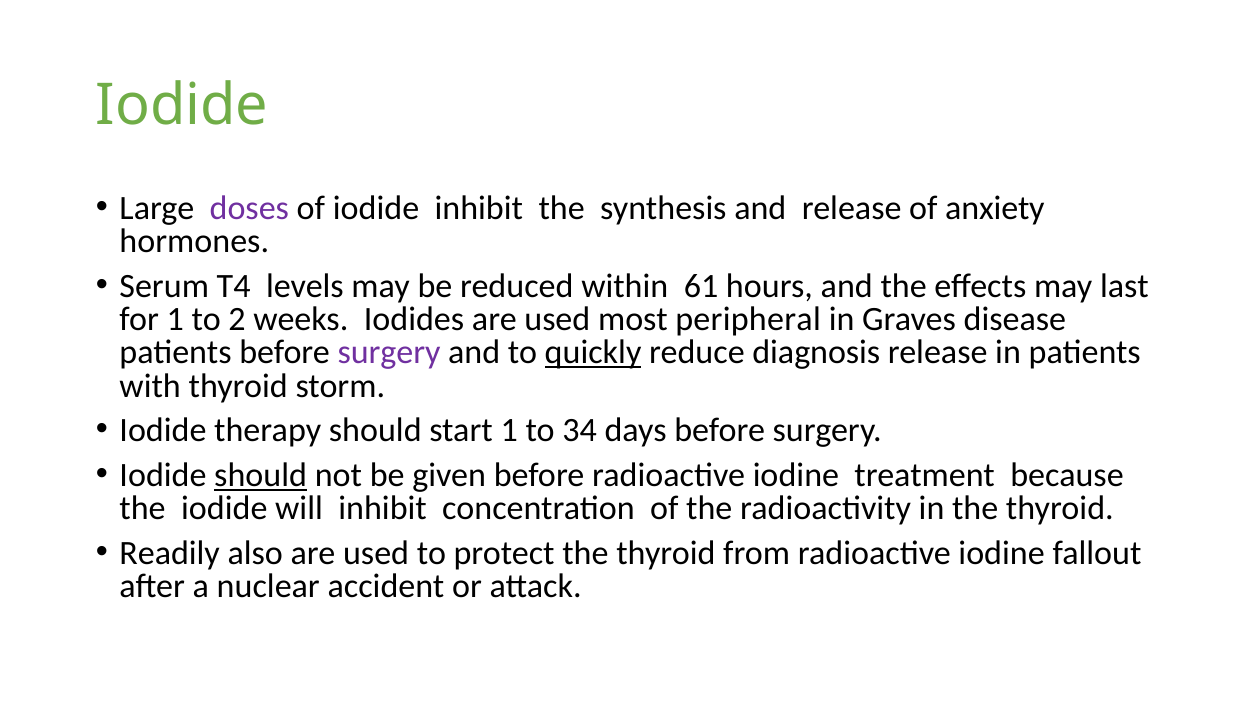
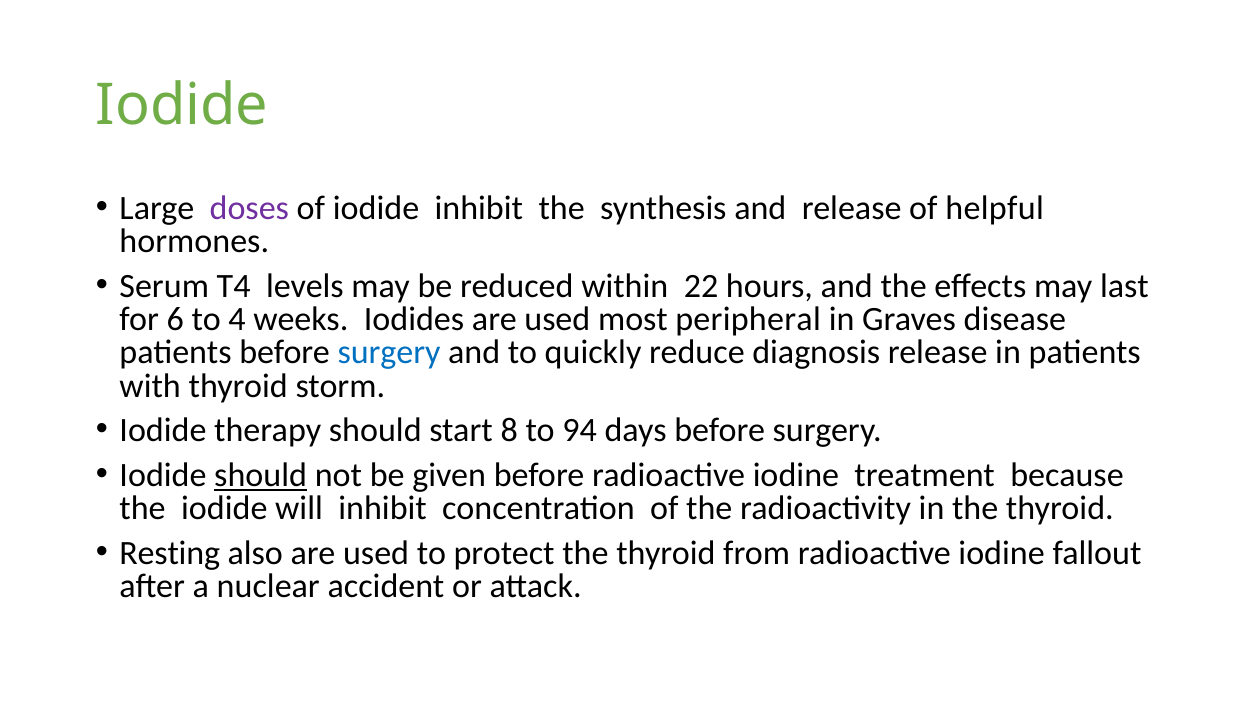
anxiety: anxiety -> helpful
61: 61 -> 22
for 1: 1 -> 6
2: 2 -> 4
surgery at (389, 352) colour: purple -> blue
quickly underline: present -> none
start 1: 1 -> 8
34: 34 -> 94
Readily: Readily -> Resting
